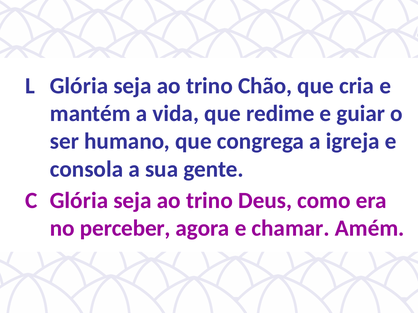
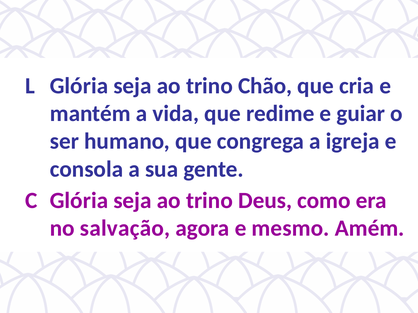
perceber: perceber -> salvação
chamar: chamar -> mesmo
